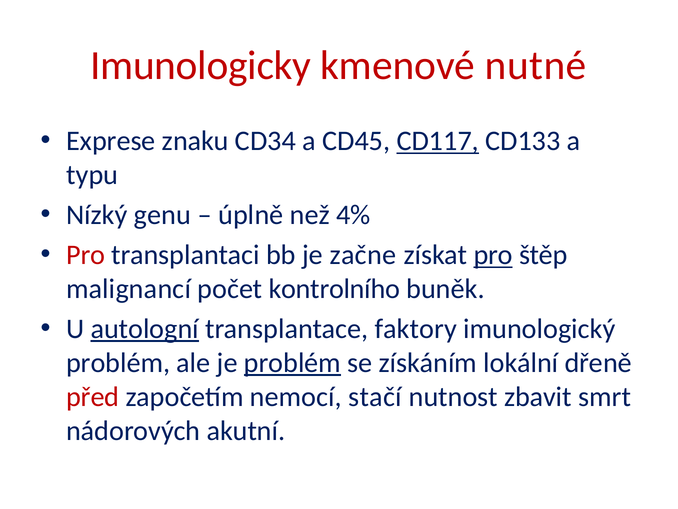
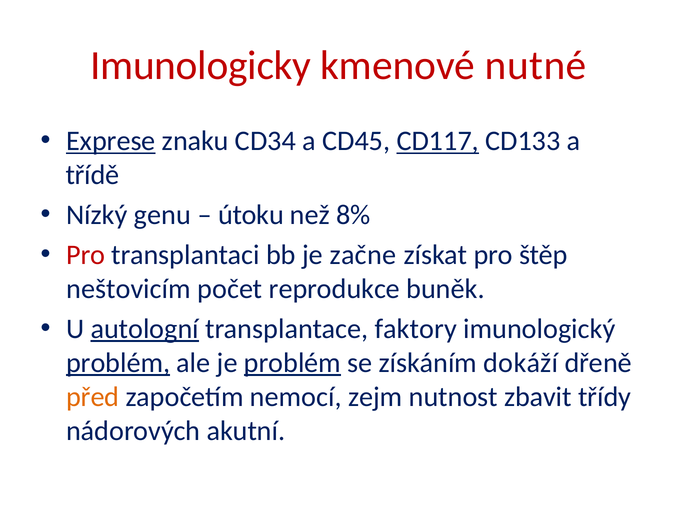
Exprese underline: none -> present
typu: typu -> třídě
úplně: úplně -> útoku
4%: 4% -> 8%
pro at (493, 255) underline: present -> none
malignancí: malignancí -> neštovicím
kontrolního: kontrolního -> reprodukce
problém at (118, 362) underline: none -> present
lokální: lokální -> dokáží
před colour: red -> orange
stačí: stačí -> zejm
smrt: smrt -> třídy
